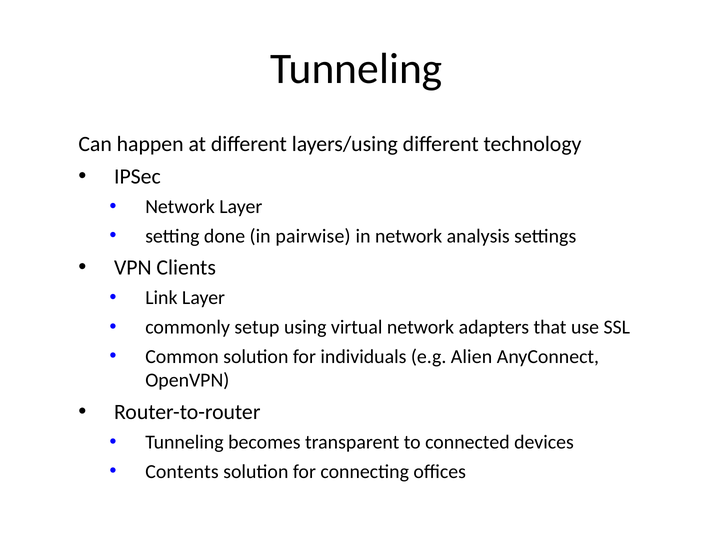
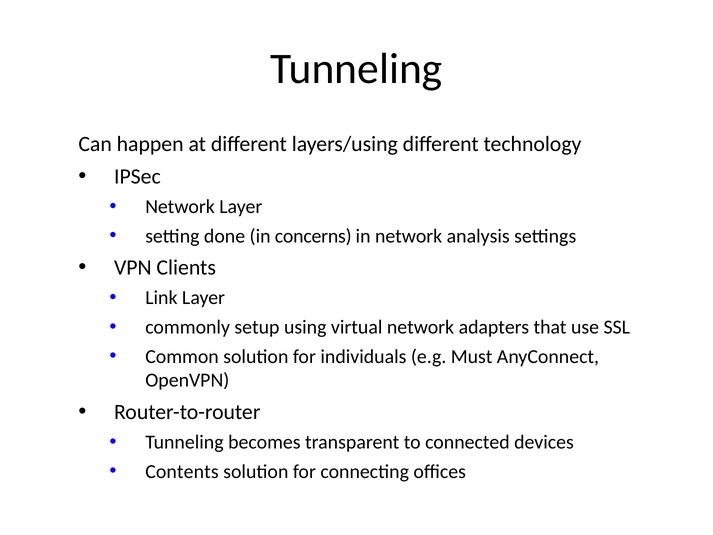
pairwise: pairwise -> concerns
Alien: Alien -> Must
